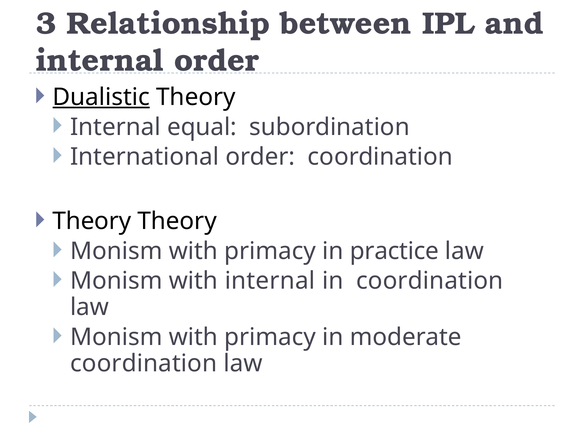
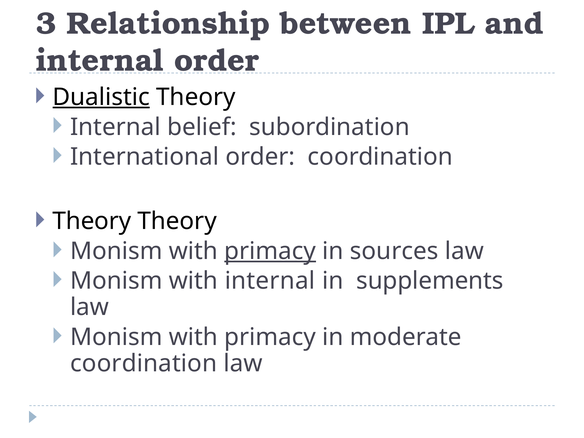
equal: equal -> belief
primacy at (270, 251) underline: none -> present
practice: practice -> sources
in coordination: coordination -> supplements
